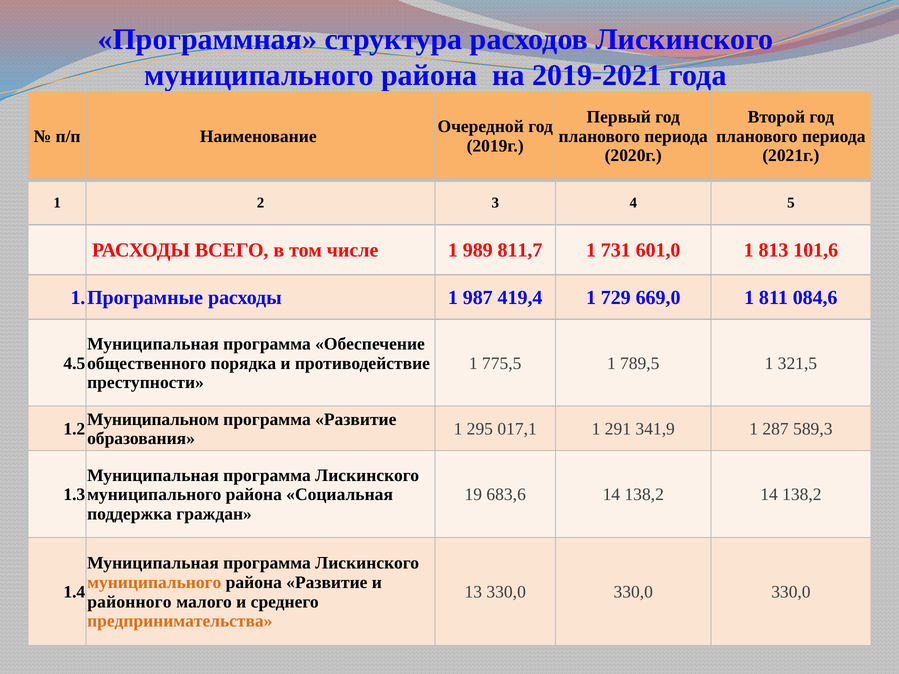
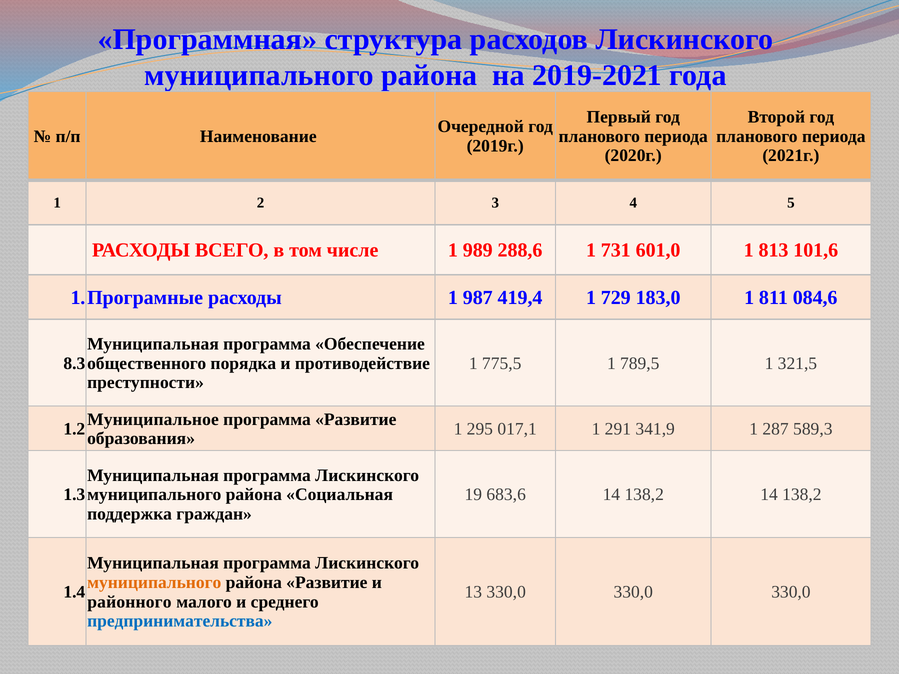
811,7: 811,7 -> 288,6
669,0: 669,0 -> 183,0
4.5: 4.5 -> 8.3
Муниципальном: Муниципальном -> Муниципальное
предпринимательства colour: orange -> blue
